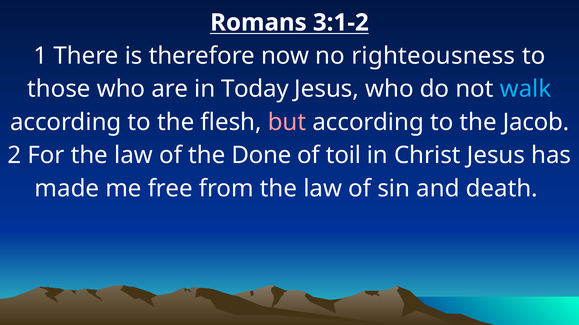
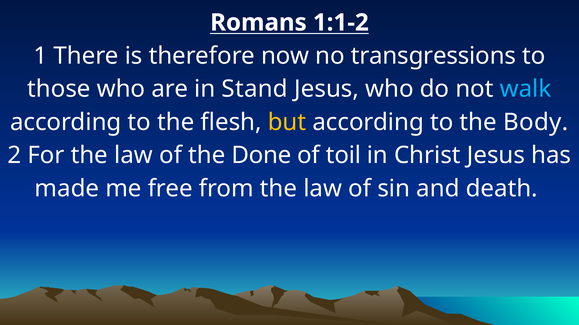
3:1-2: 3:1-2 -> 1:1-2
righteousness: righteousness -> transgressions
Today: Today -> Stand
but colour: pink -> yellow
Jacob: Jacob -> Body
